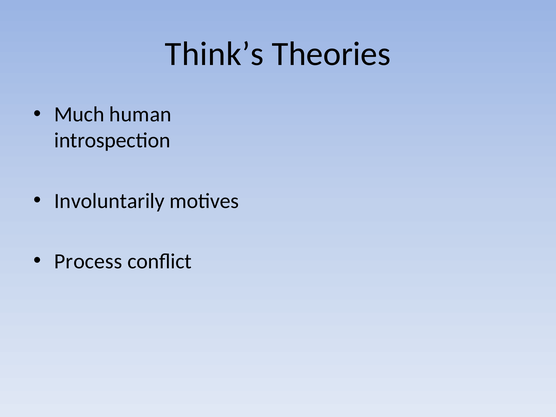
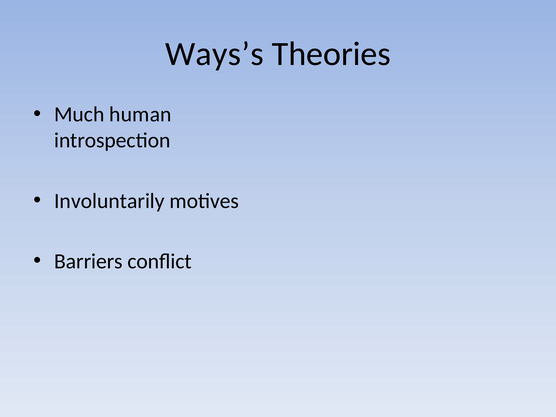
Think’s: Think’s -> Ways’s
Process: Process -> Barriers
